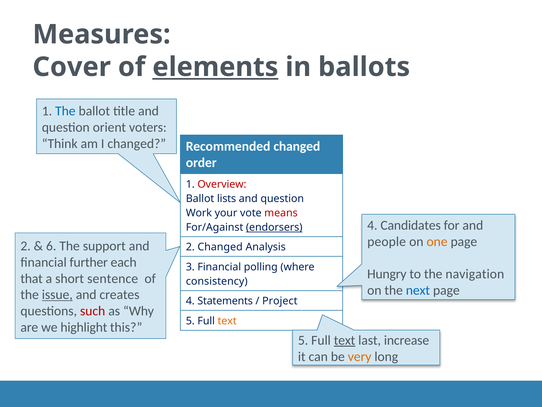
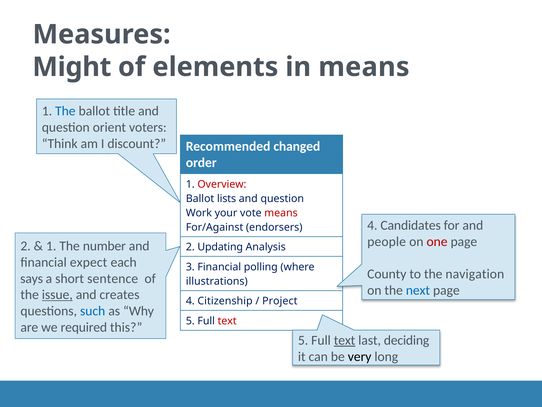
Cover: Cover -> Might
elements underline: present -> none
in ballots: ballots -> means
I changed: changed -> discount
endorsers underline: present -> none
one colour: orange -> red
6 at (51, 246): 6 -> 1
support: support -> number
2 Changed: Changed -> Updating
further: further -> expect
Hungry: Hungry -> County
that: that -> says
consistency: consistency -> illustrations
Statements: Statements -> Citizenship
such at (93, 311) colour: red -> blue
text at (227, 321) colour: orange -> red
highlight: highlight -> required
last increase: increase -> deciding
very colour: orange -> black
